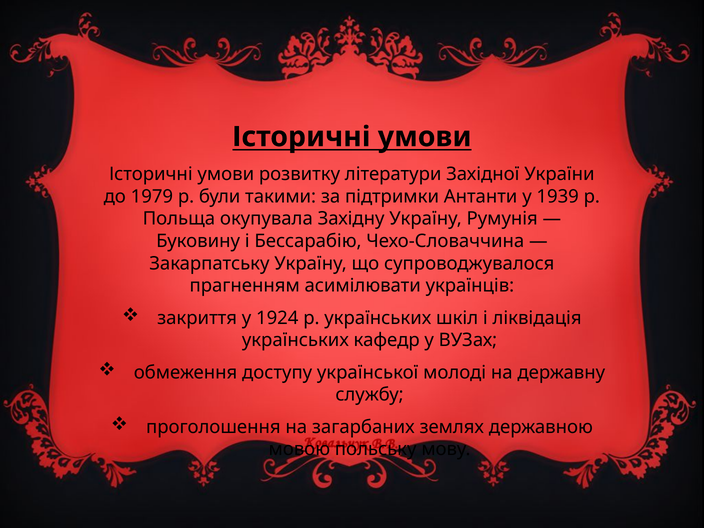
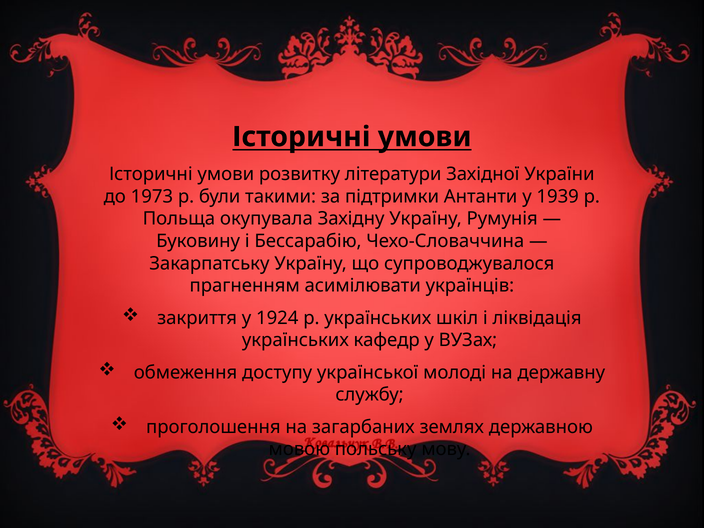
1979: 1979 -> 1973
